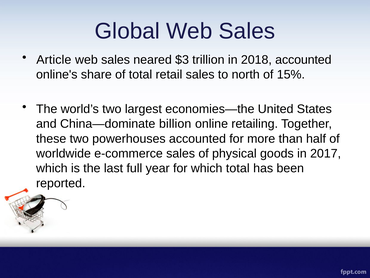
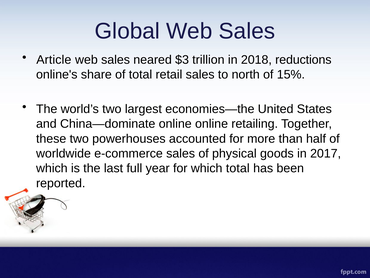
2018 accounted: accounted -> reductions
China—dominate billion: billion -> online
